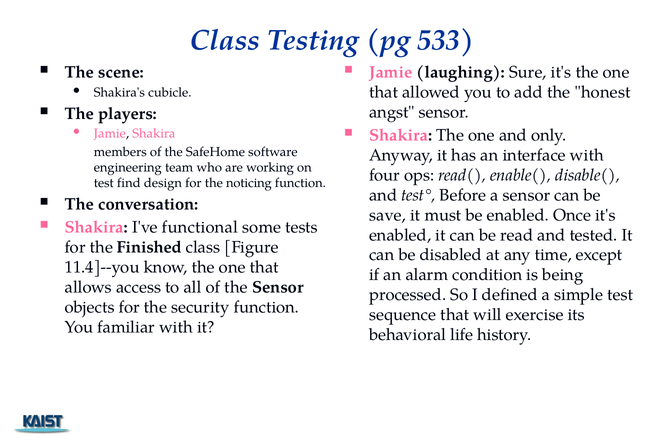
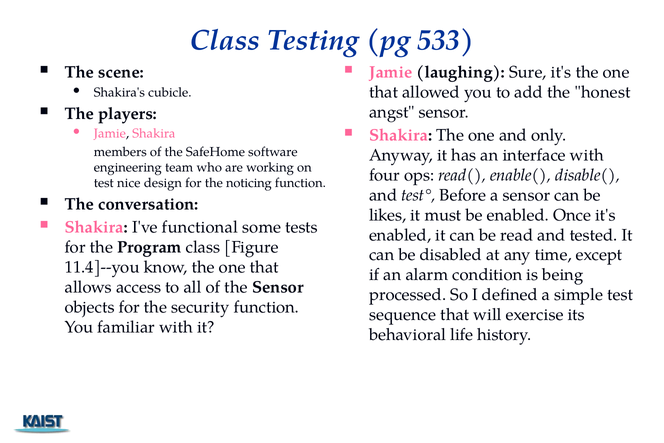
find: find -> nice
save: save -> likes
Finished: Finished -> Program
